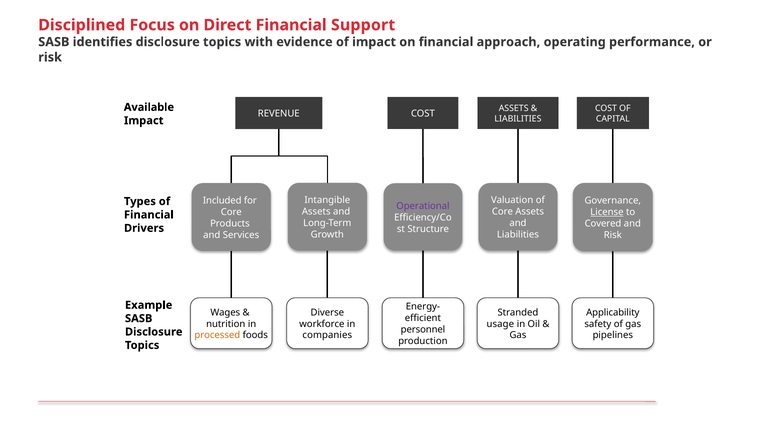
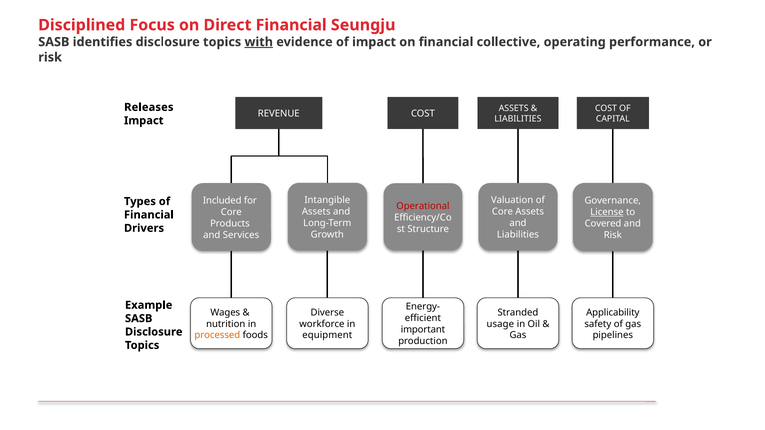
Support: Support -> Seungju
with underline: none -> present
approach: approach -> collective
Available: Available -> Releases
Operational colour: purple -> red
personnel: personnel -> important
companies: companies -> equipment
